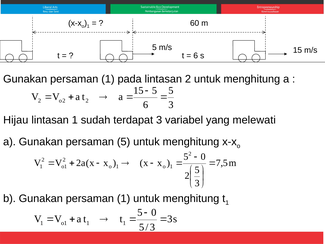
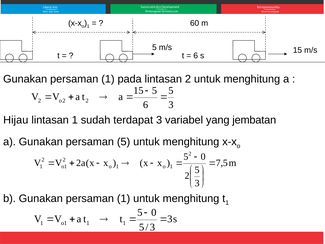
melewati: melewati -> jembatan
